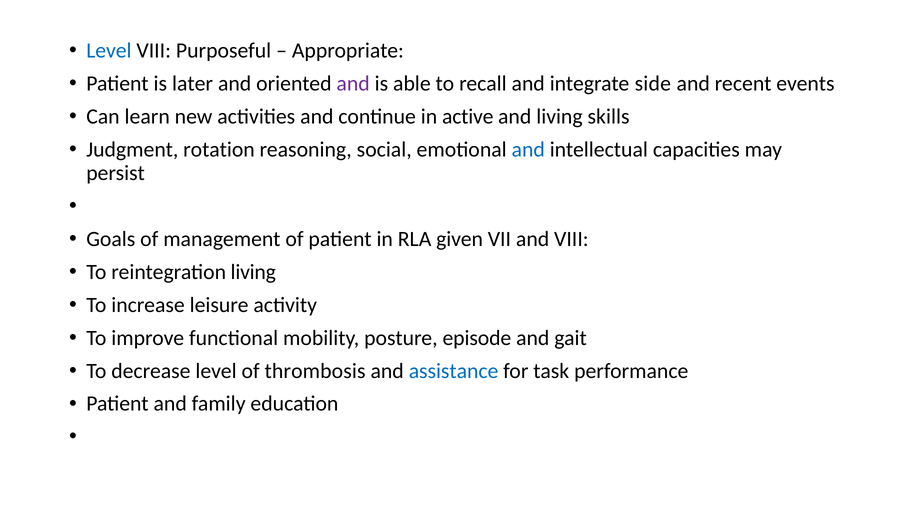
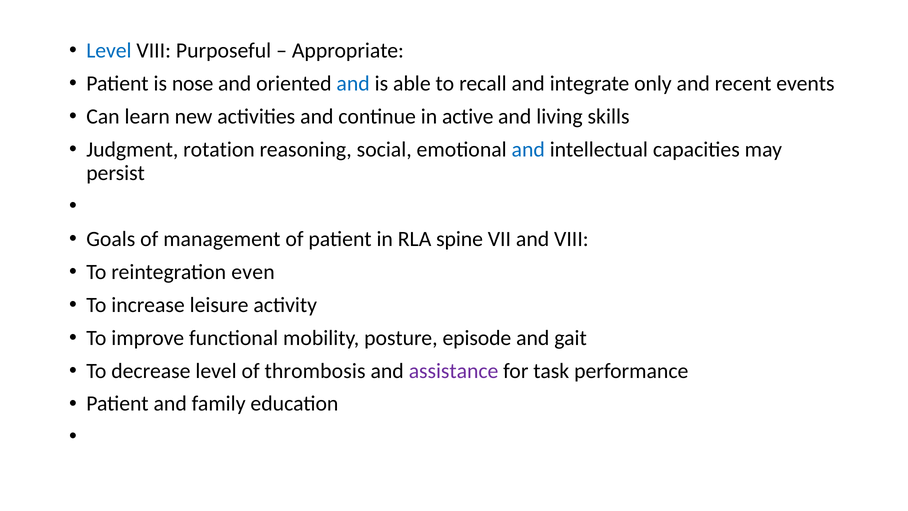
later: later -> nose
and at (353, 84) colour: purple -> blue
side: side -> only
given: given -> spine
reintegration living: living -> even
assistance colour: blue -> purple
